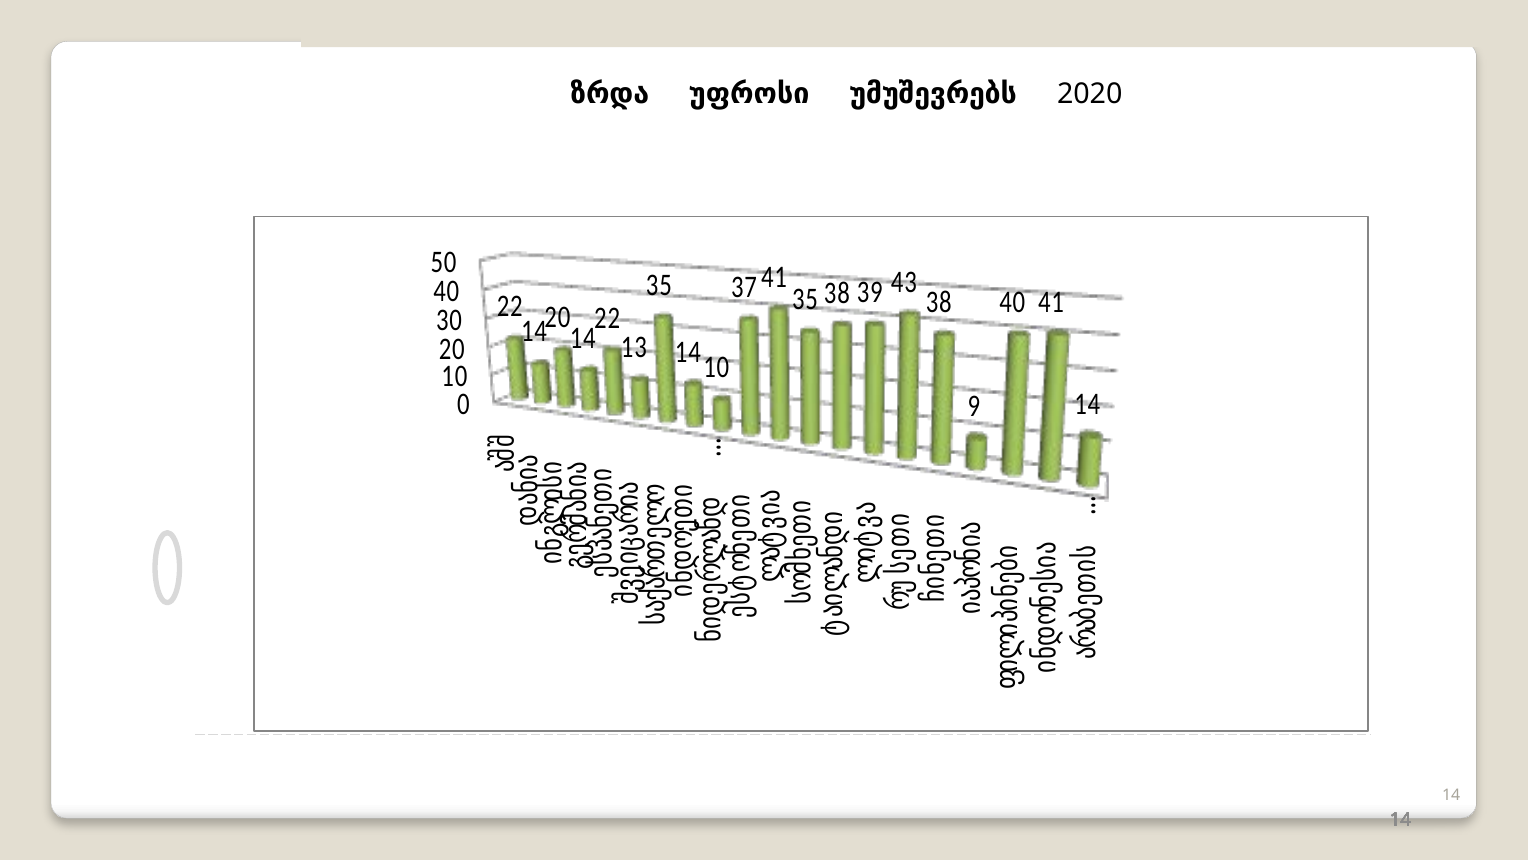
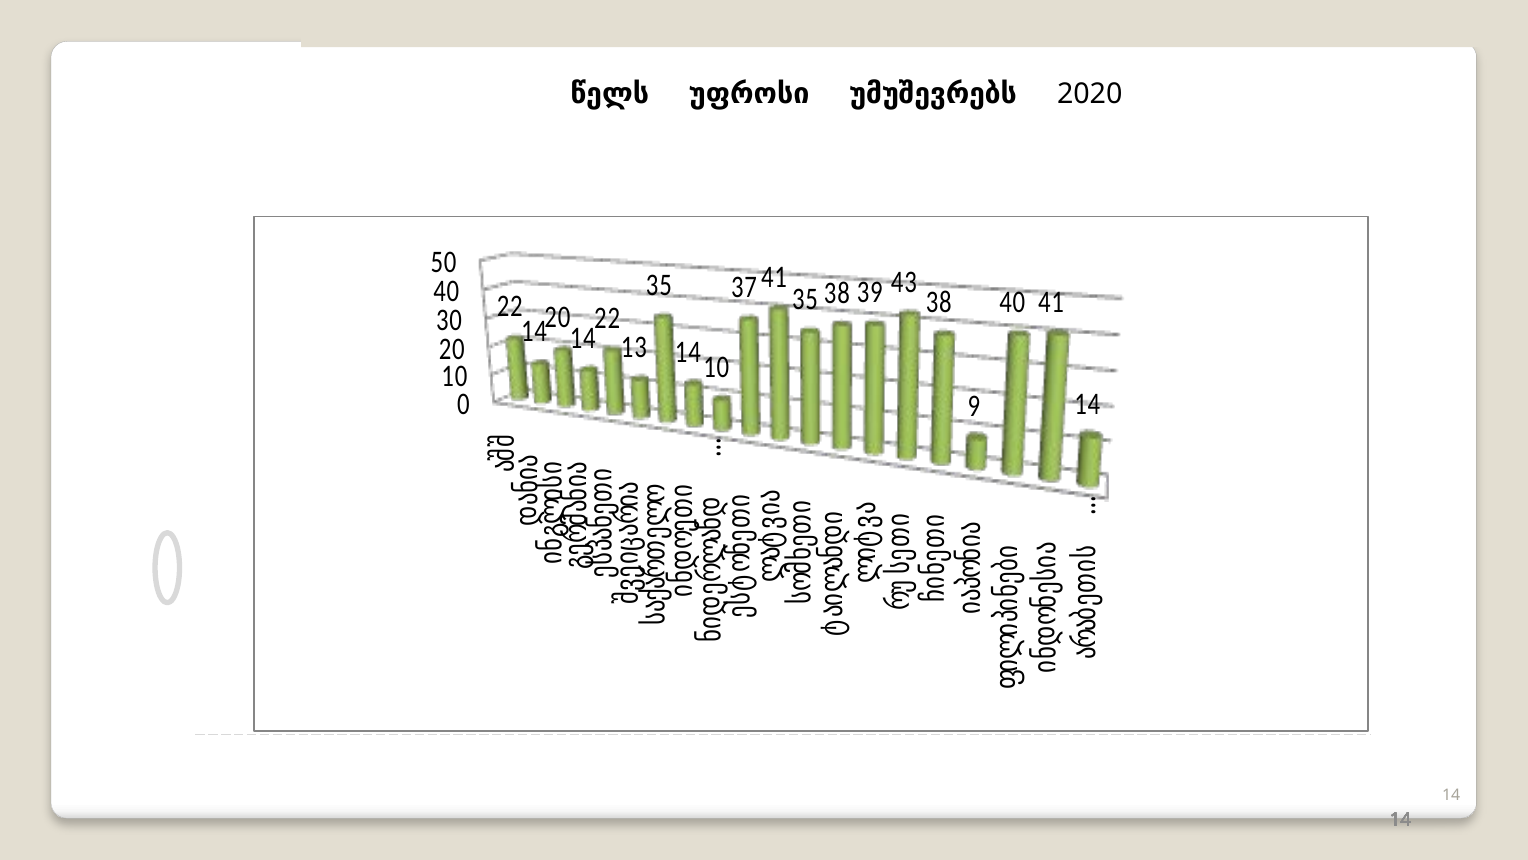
ზრდა: ზრდა -> წელს
